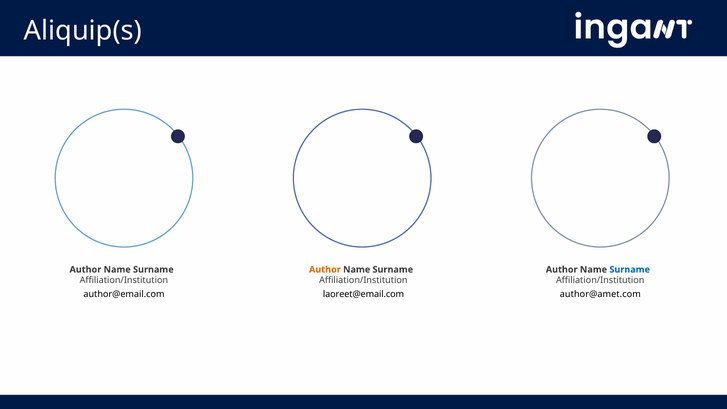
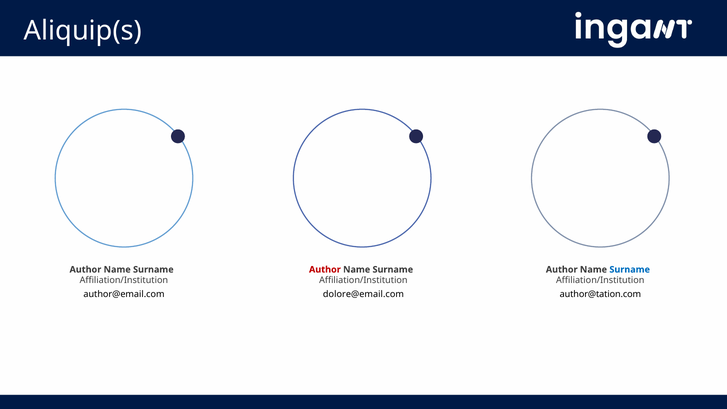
Author at (325, 270) colour: orange -> red
laoreet@email.com: laoreet@email.com -> dolore@email.com
author@amet.com: author@amet.com -> author@tation.com
